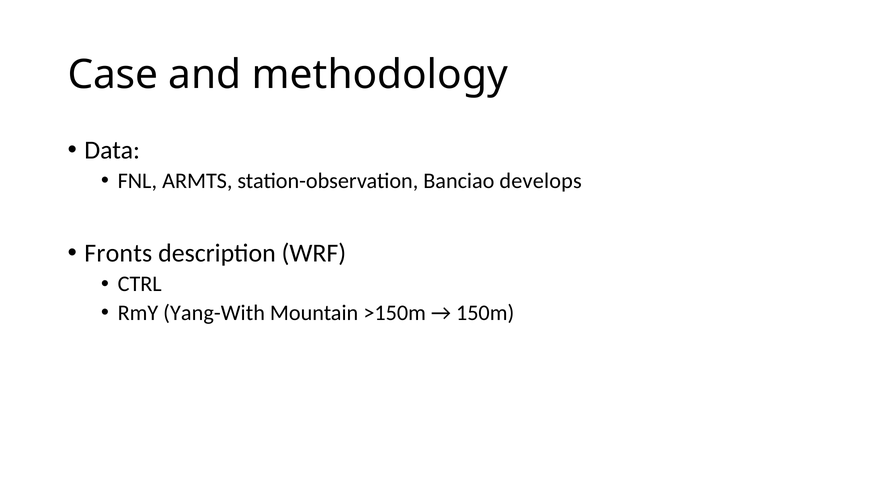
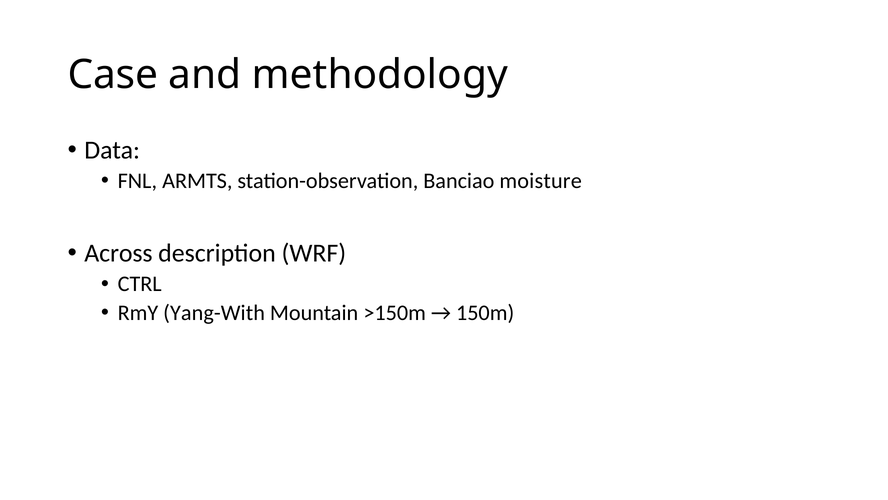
develops: develops -> moisture
Fronts: Fronts -> Across
